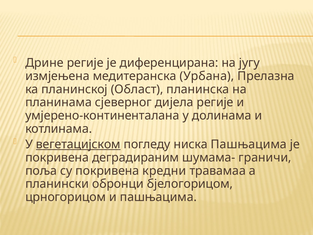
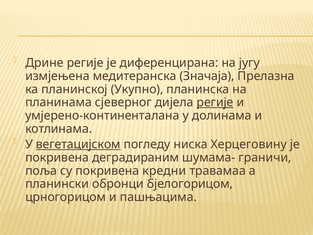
Урбана: Урбана -> Значаја
Област: Област -> Укупно
регије at (215, 102) underline: none -> present
ниска Пашњацима: Пашњацима -> Херцеговину
